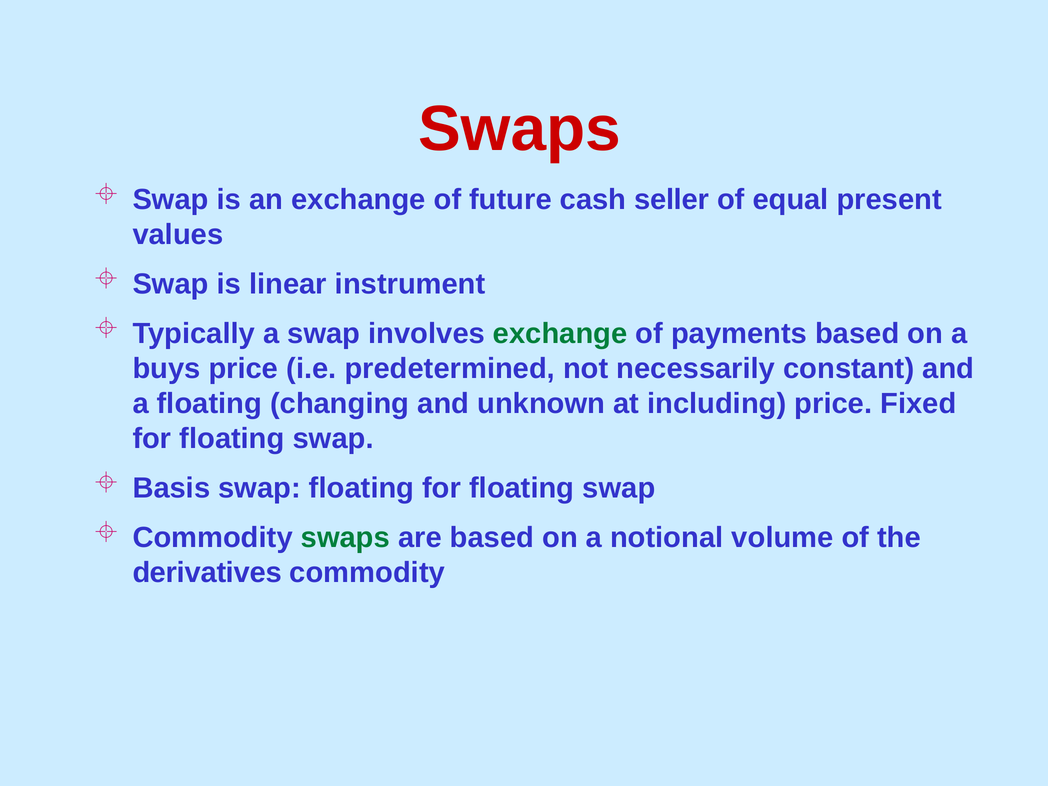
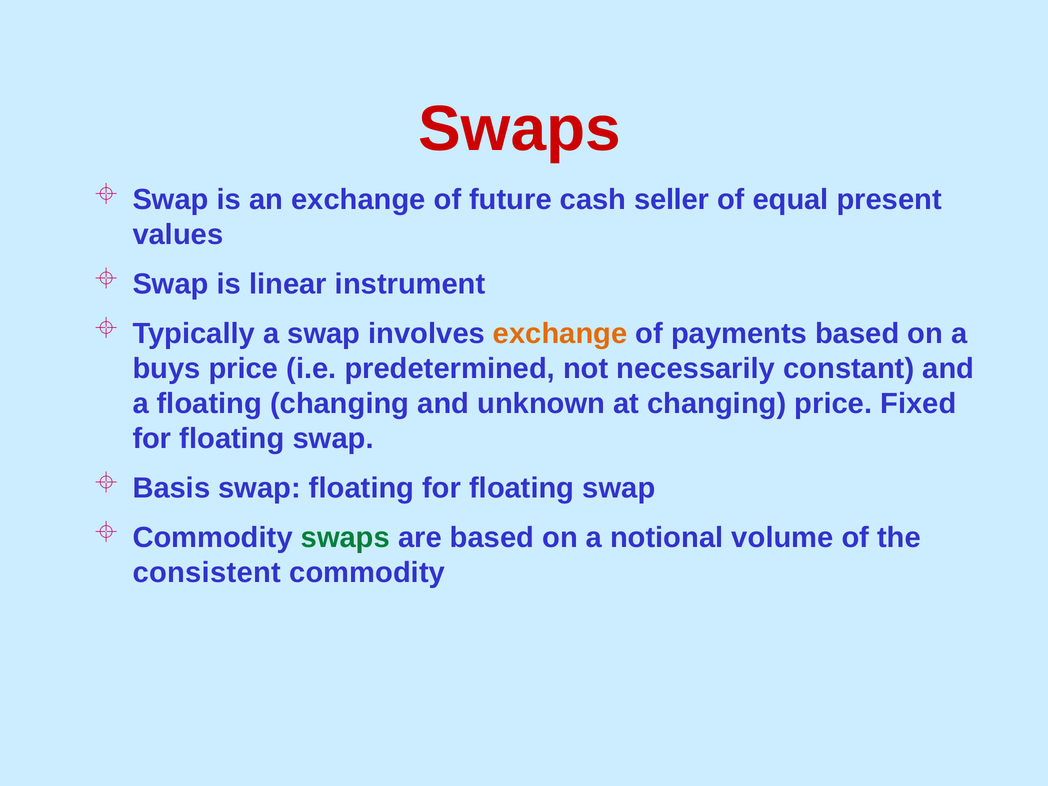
exchange at (560, 334) colour: green -> orange
at including: including -> changing
derivatives: derivatives -> consistent
